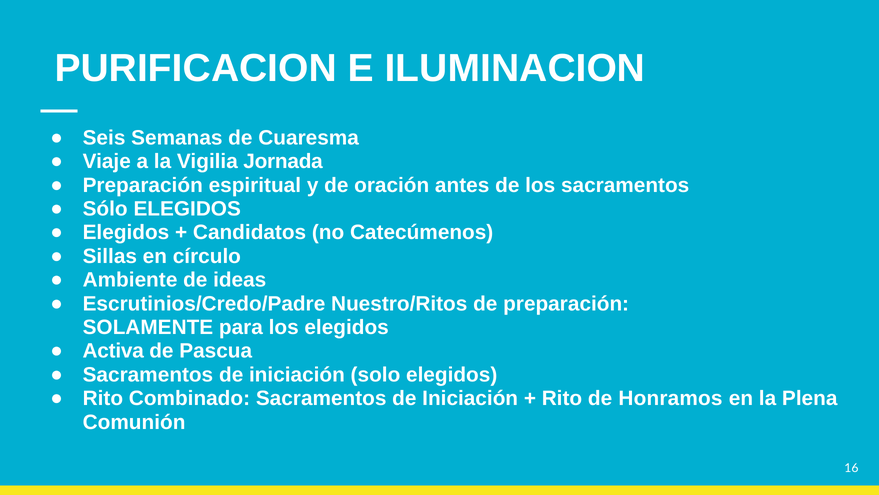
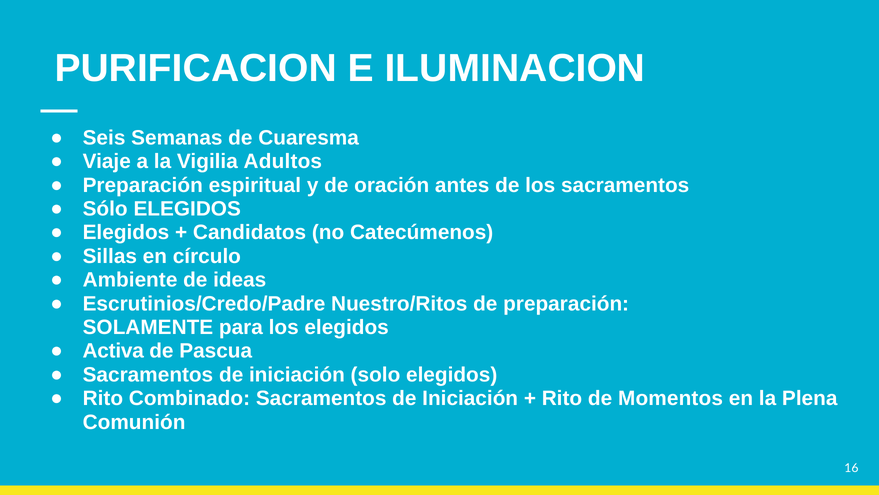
Jornada: Jornada -> Adultos
Honramos: Honramos -> Momentos
